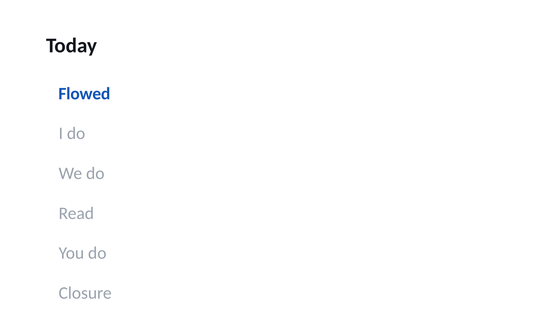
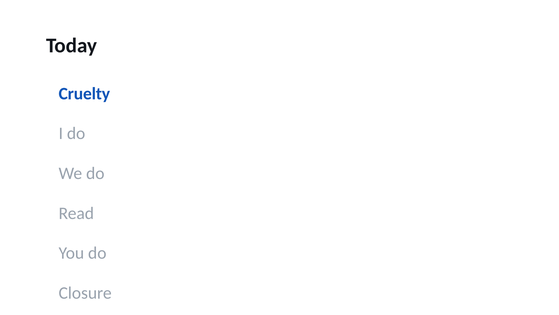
Flowed: Flowed -> Cruelty
